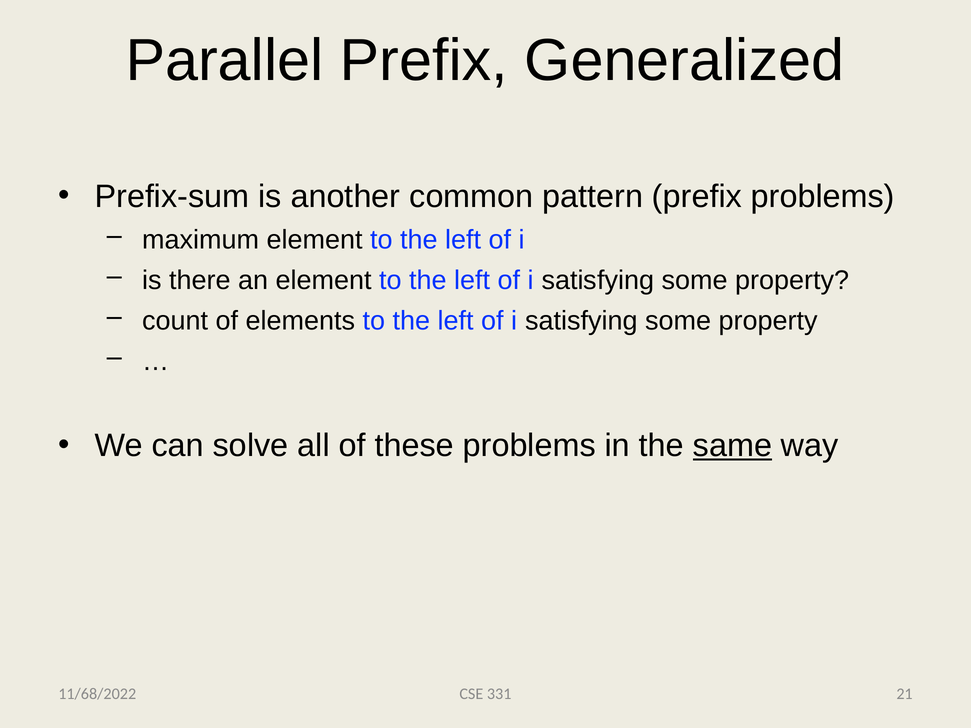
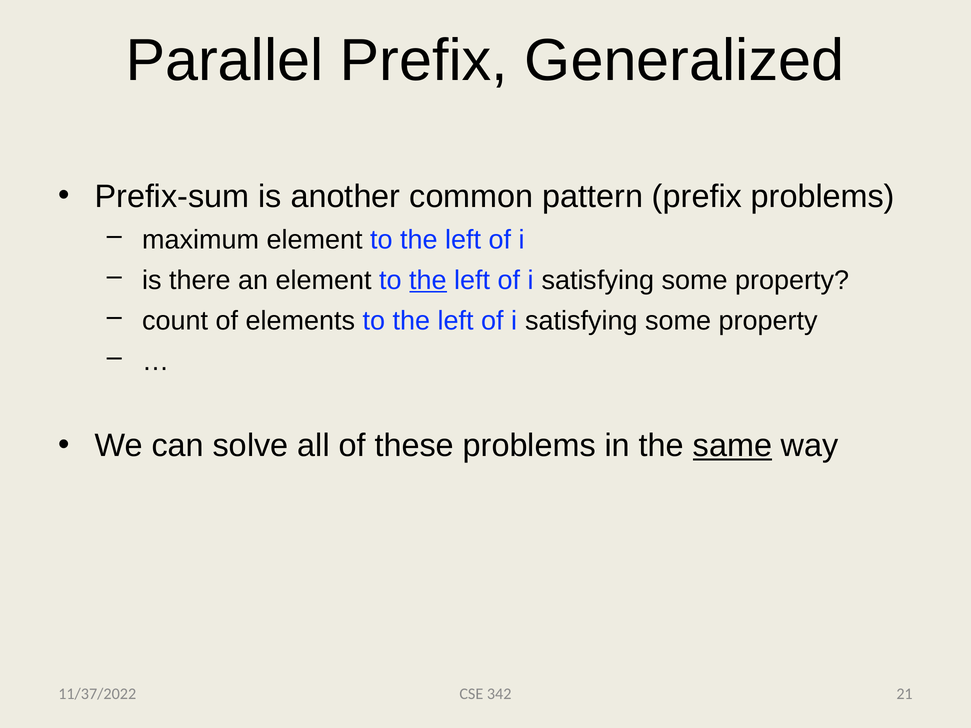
the at (428, 280) underline: none -> present
11/68/2022: 11/68/2022 -> 11/37/2022
331: 331 -> 342
